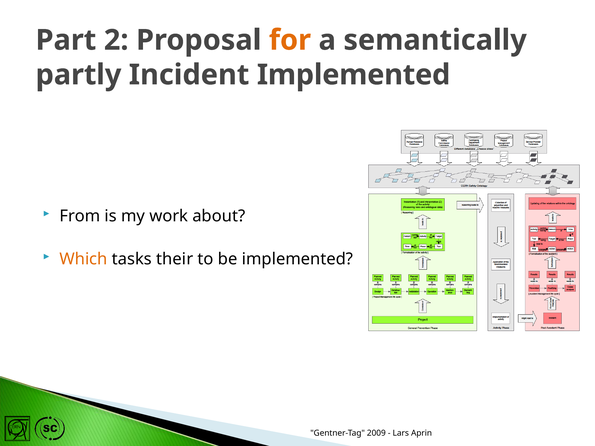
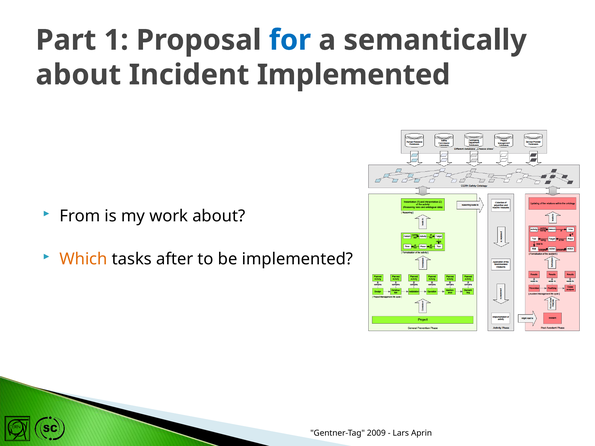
2: 2 -> 1
for colour: orange -> blue
partly at (78, 75): partly -> about
their: their -> after
